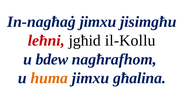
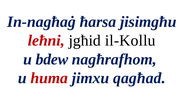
In-nagħaġ jimxu: jimxu -> ħarsa
huma colour: orange -> red
għalina: għalina -> qagħad
